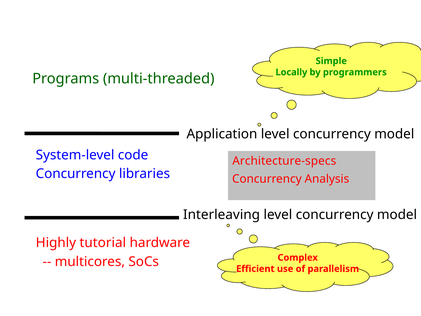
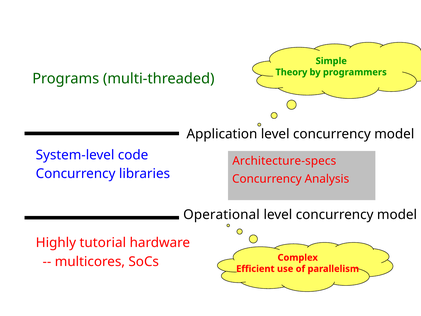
Locally: Locally -> Theory
Interleaving: Interleaving -> Operational
